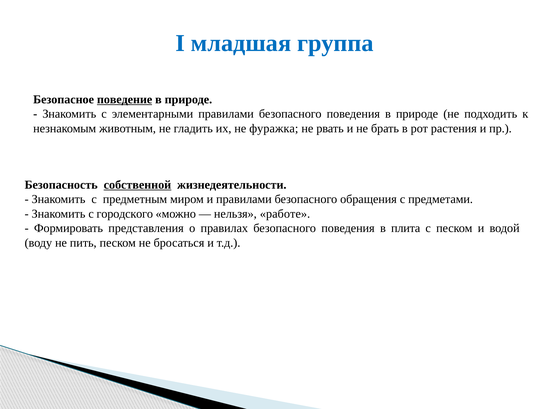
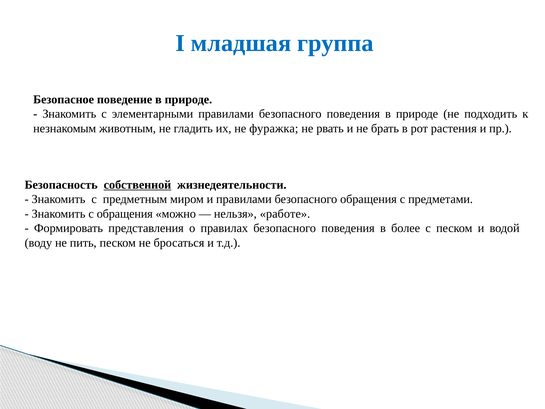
поведение underline: present -> none
с городского: городского -> обращения
плита: плита -> более
